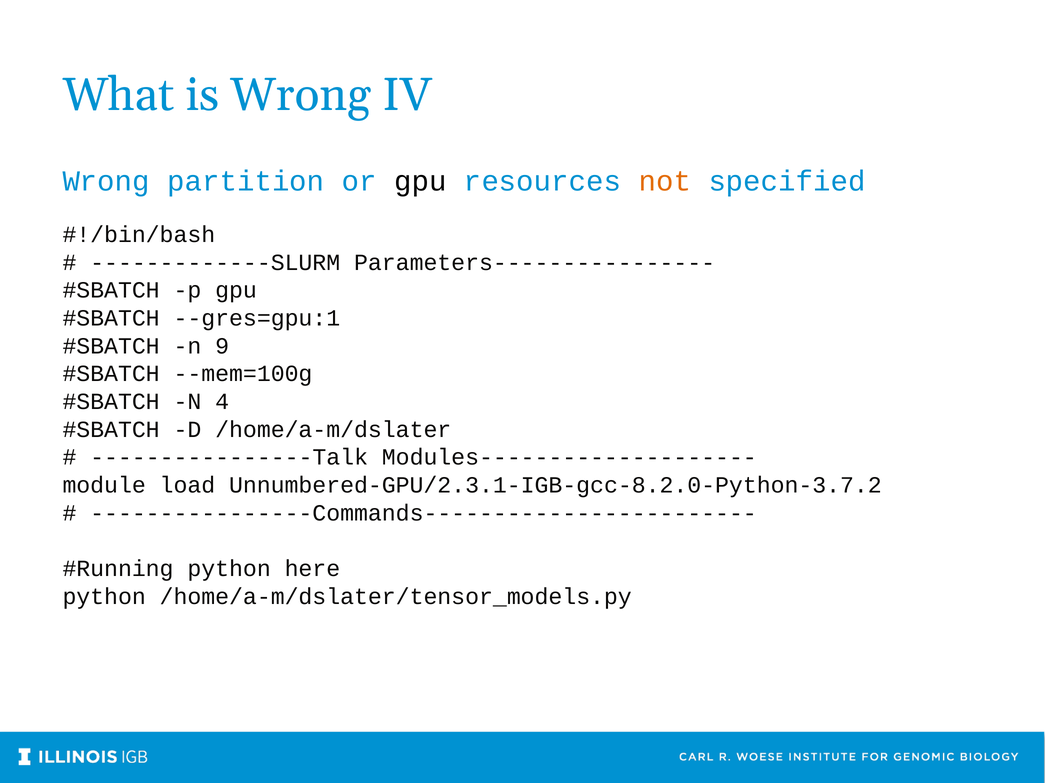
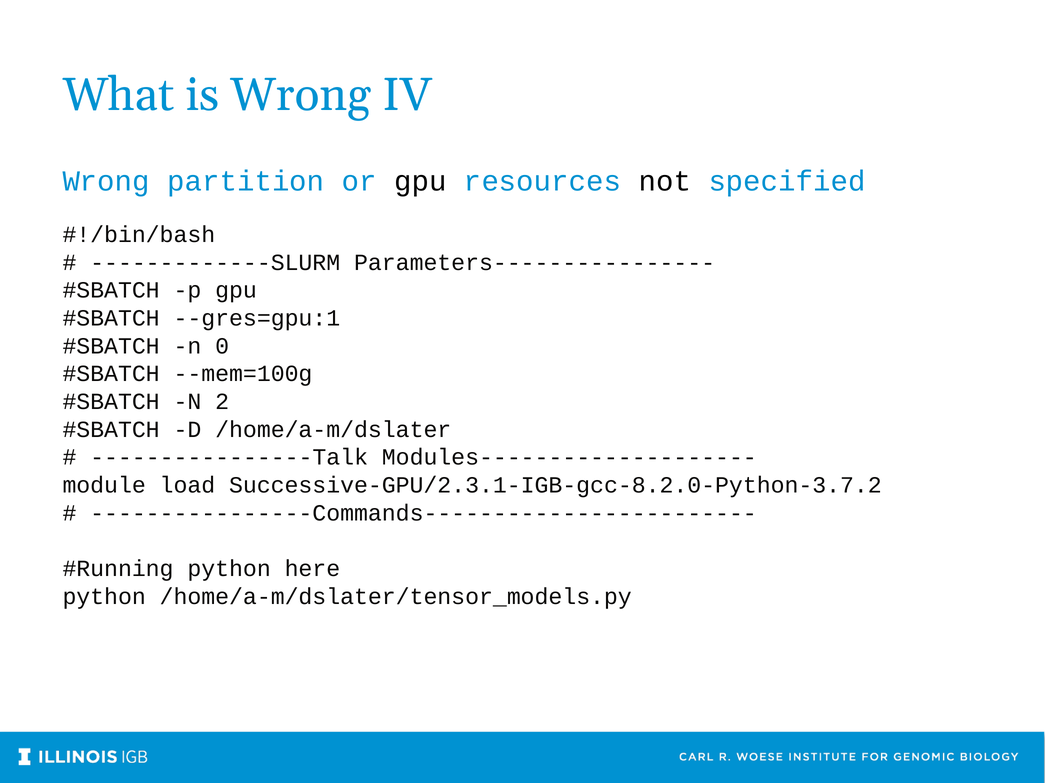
not colour: orange -> black
9: 9 -> 0
4: 4 -> 2
Unnumbered-GPU/2.3.1-IGB-gcc-8.2.0-Python-3.7.2: Unnumbered-GPU/2.3.1-IGB-gcc-8.2.0-Python-3.7.2 -> Successive-GPU/2.3.1-IGB-gcc-8.2.0-Python-3.7.2
